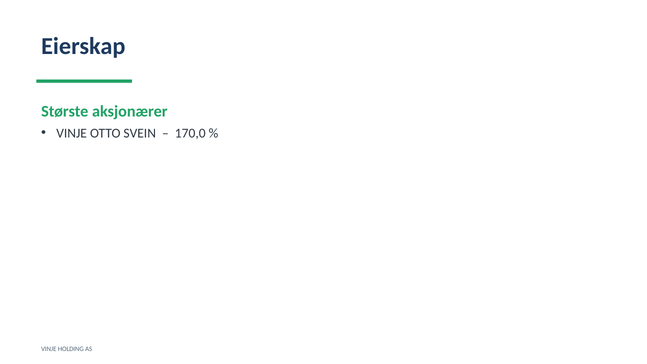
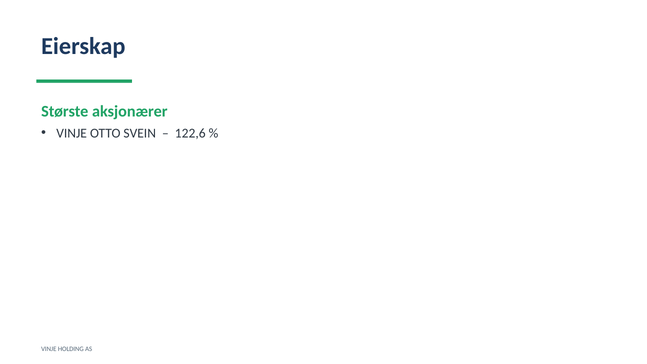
170,0: 170,0 -> 122,6
